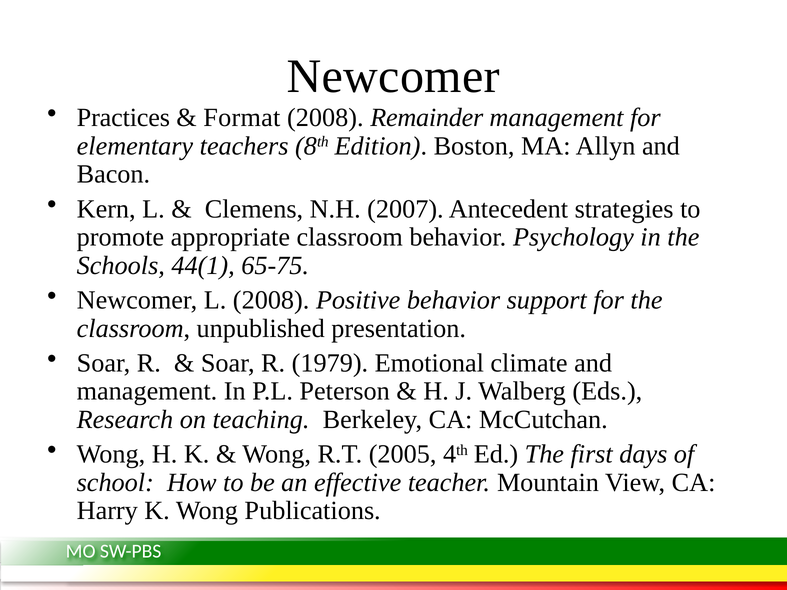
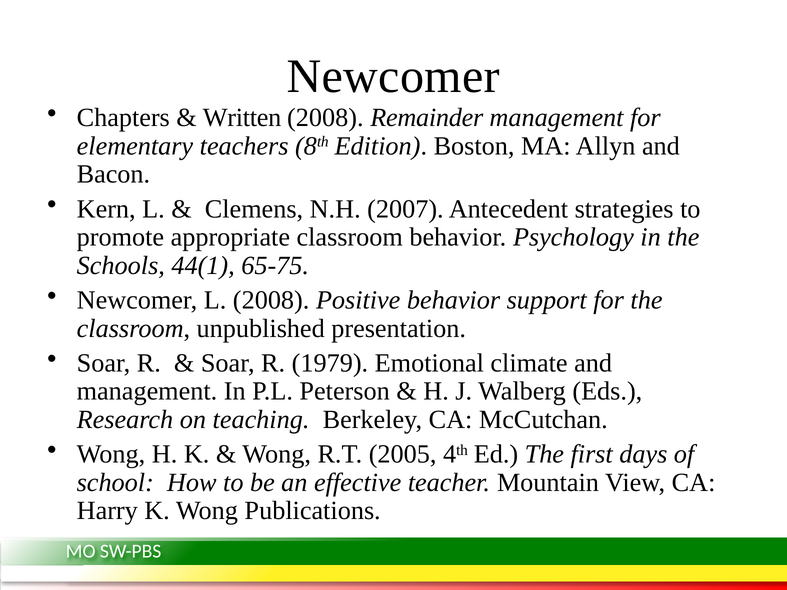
Practices: Practices -> Chapters
Format: Format -> Written
